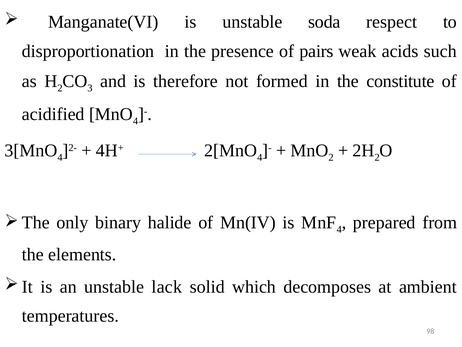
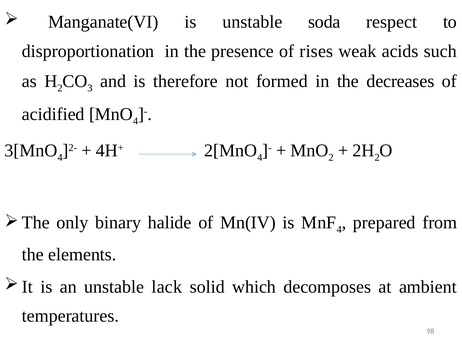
pairs: pairs -> rises
constitute: constitute -> decreases
